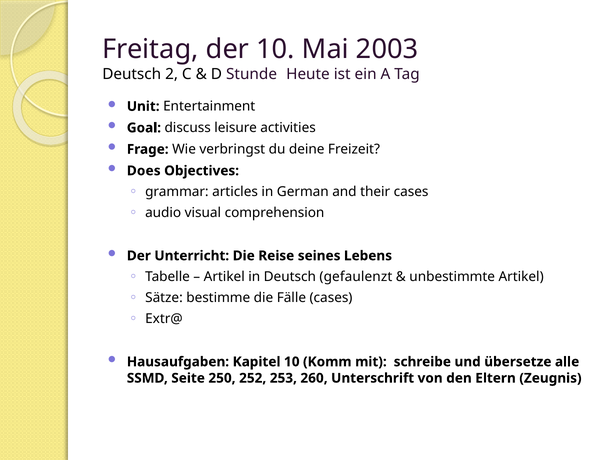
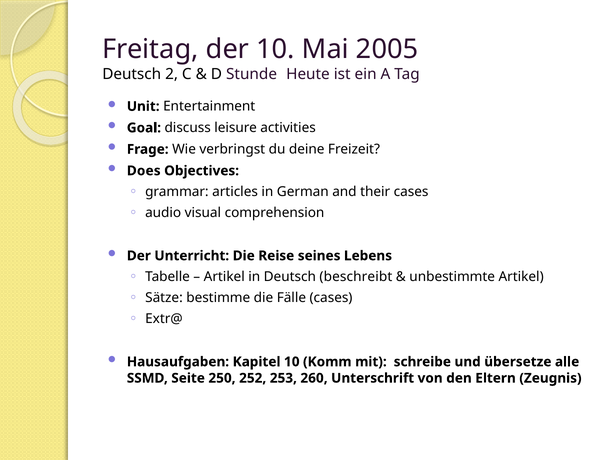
2003: 2003 -> 2005
gefaulenzt: gefaulenzt -> beschreibt
